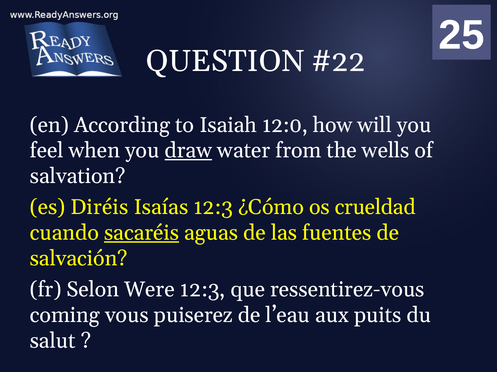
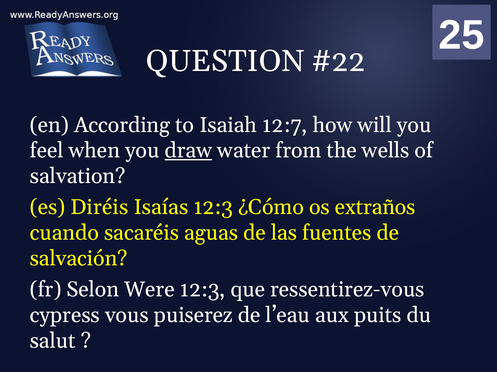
12:0: 12:0 -> 12:7
crueldad: crueldad -> extraños
sacaréis underline: present -> none
coming: coming -> cypress
